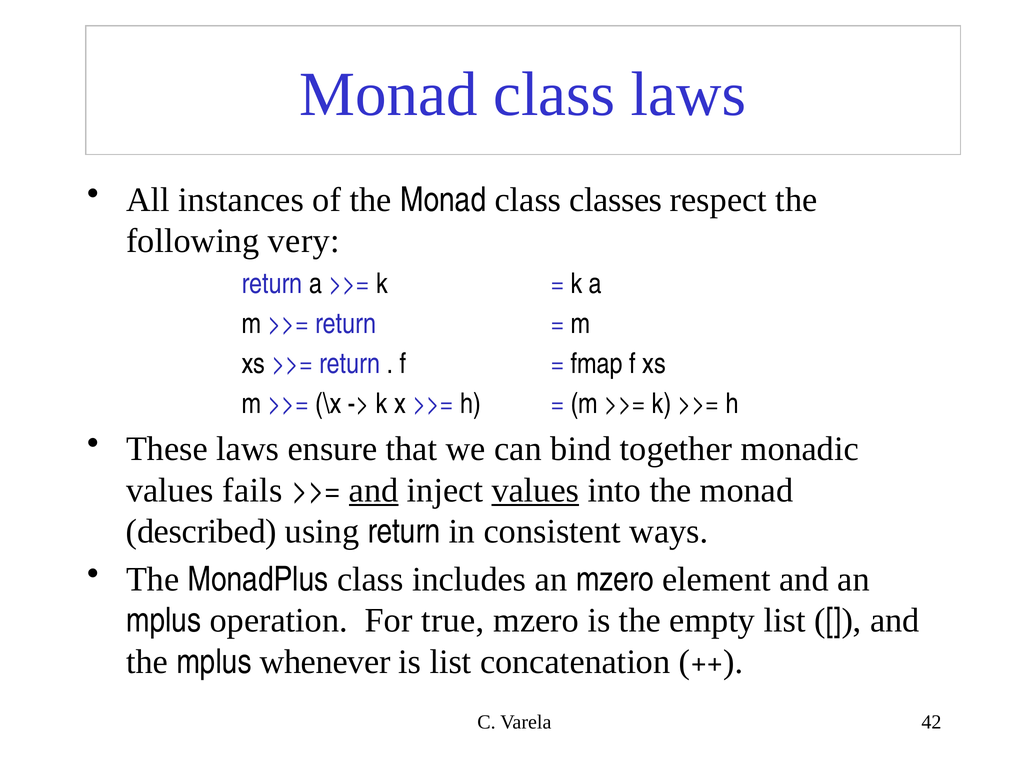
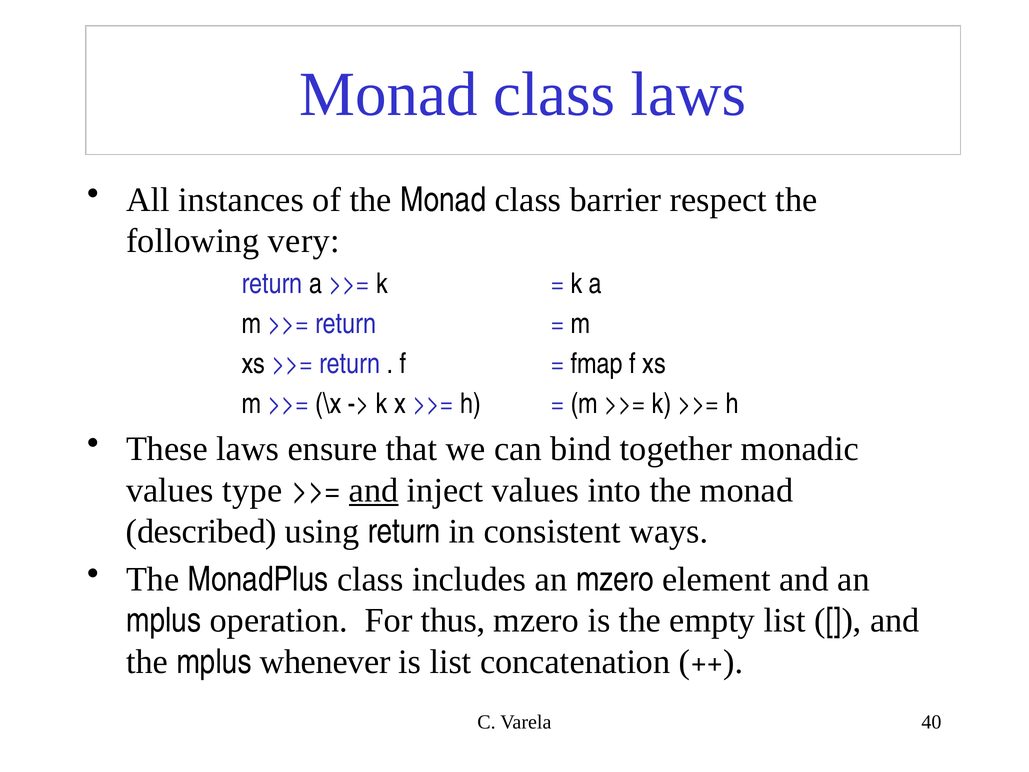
classes: classes -> barrier
fails: fails -> type
values at (535, 490) underline: present -> none
true: true -> thus
42: 42 -> 40
